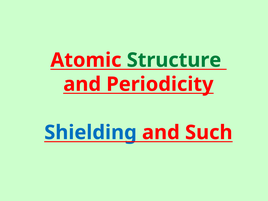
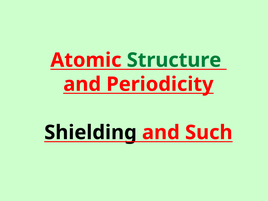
Shielding colour: blue -> black
